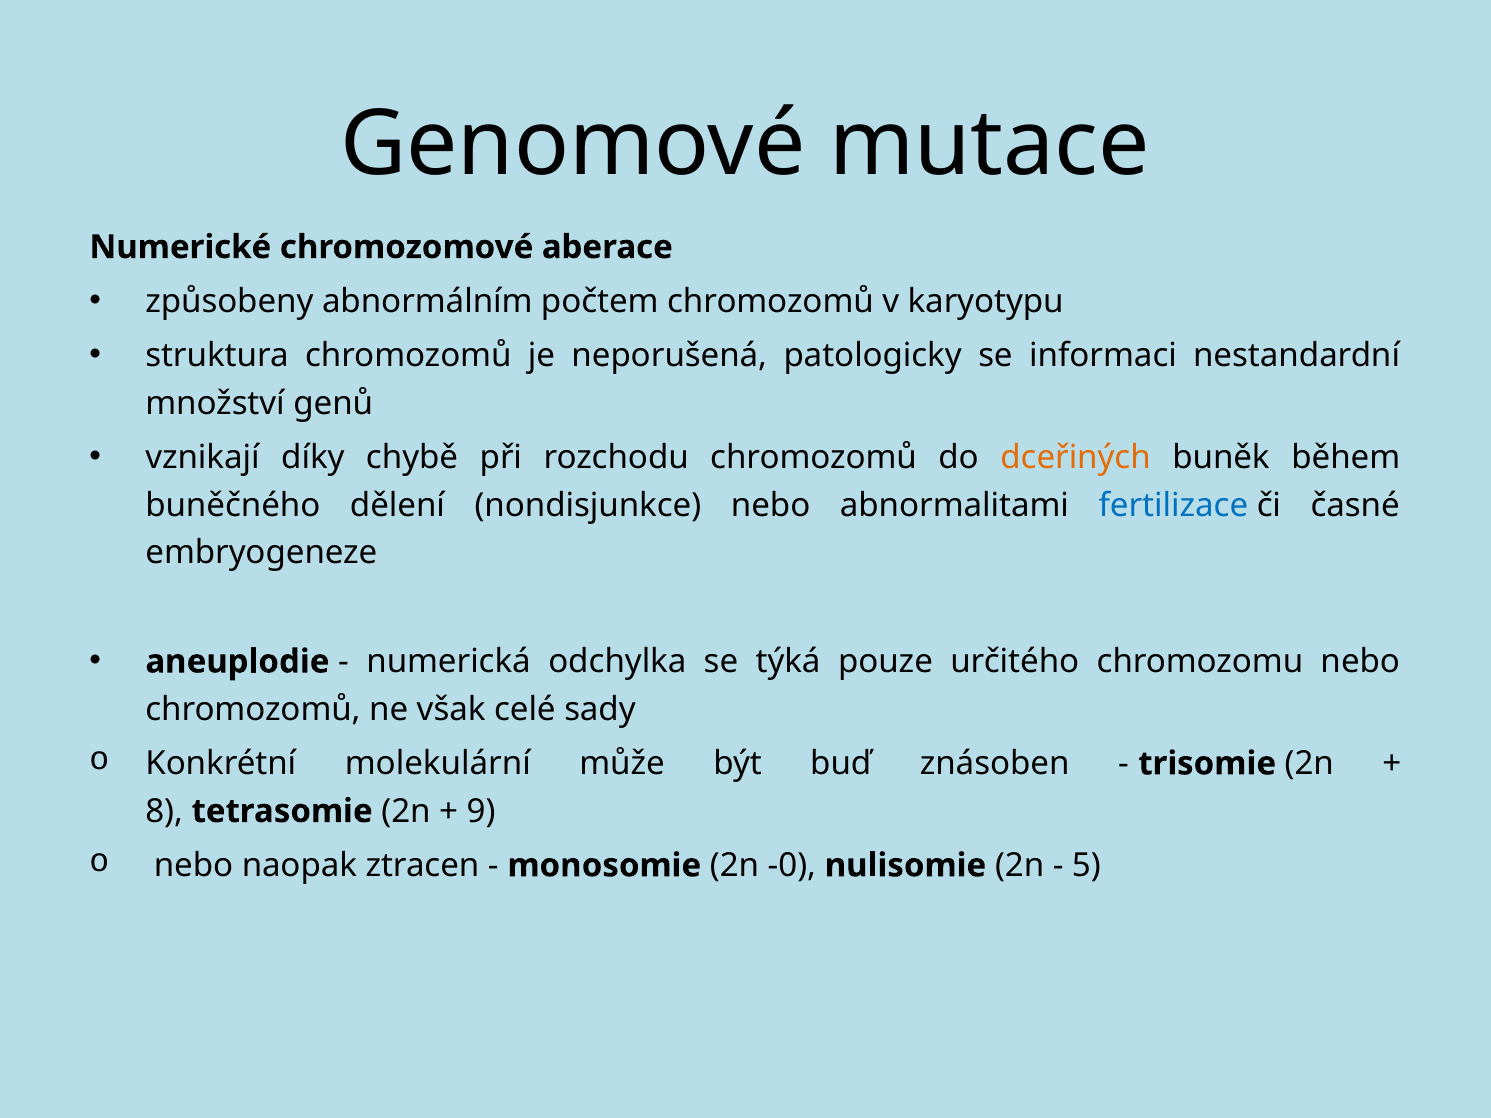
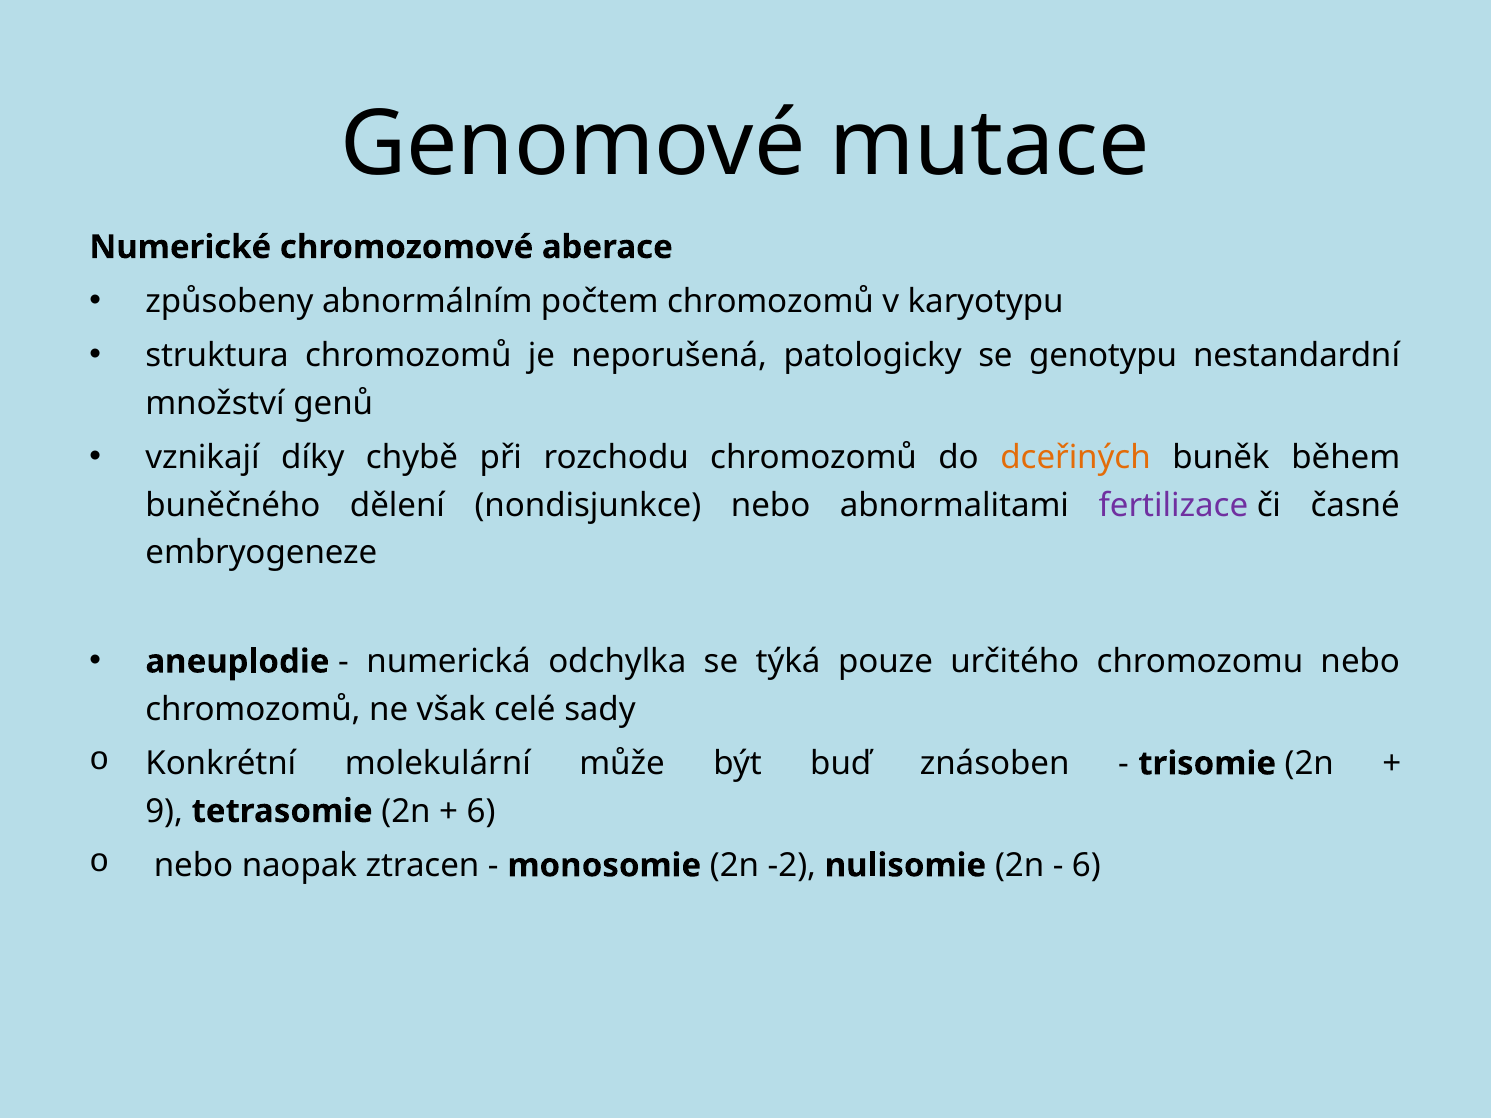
informaci: informaci -> genotypu
fertilizace colour: blue -> purple
8: 8 -> 9
9 at (481, 811): 9 -> 6
-0: -0 -> -2
5 at (1086, 866): 5 -> 6
